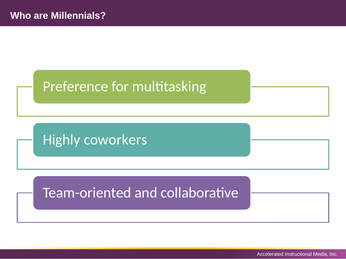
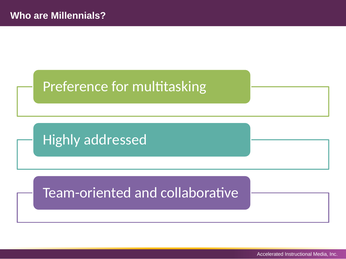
coworkers: coworkers -> addressed
